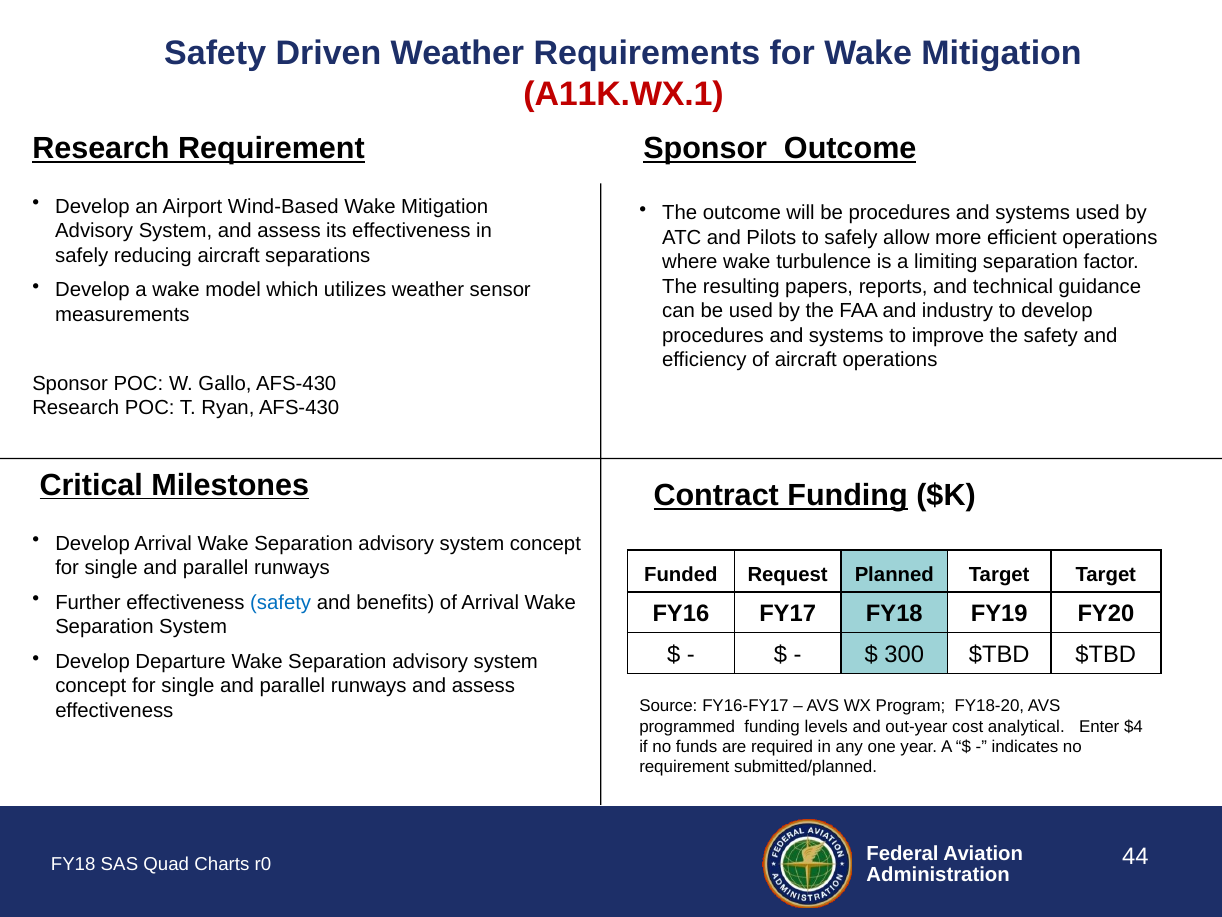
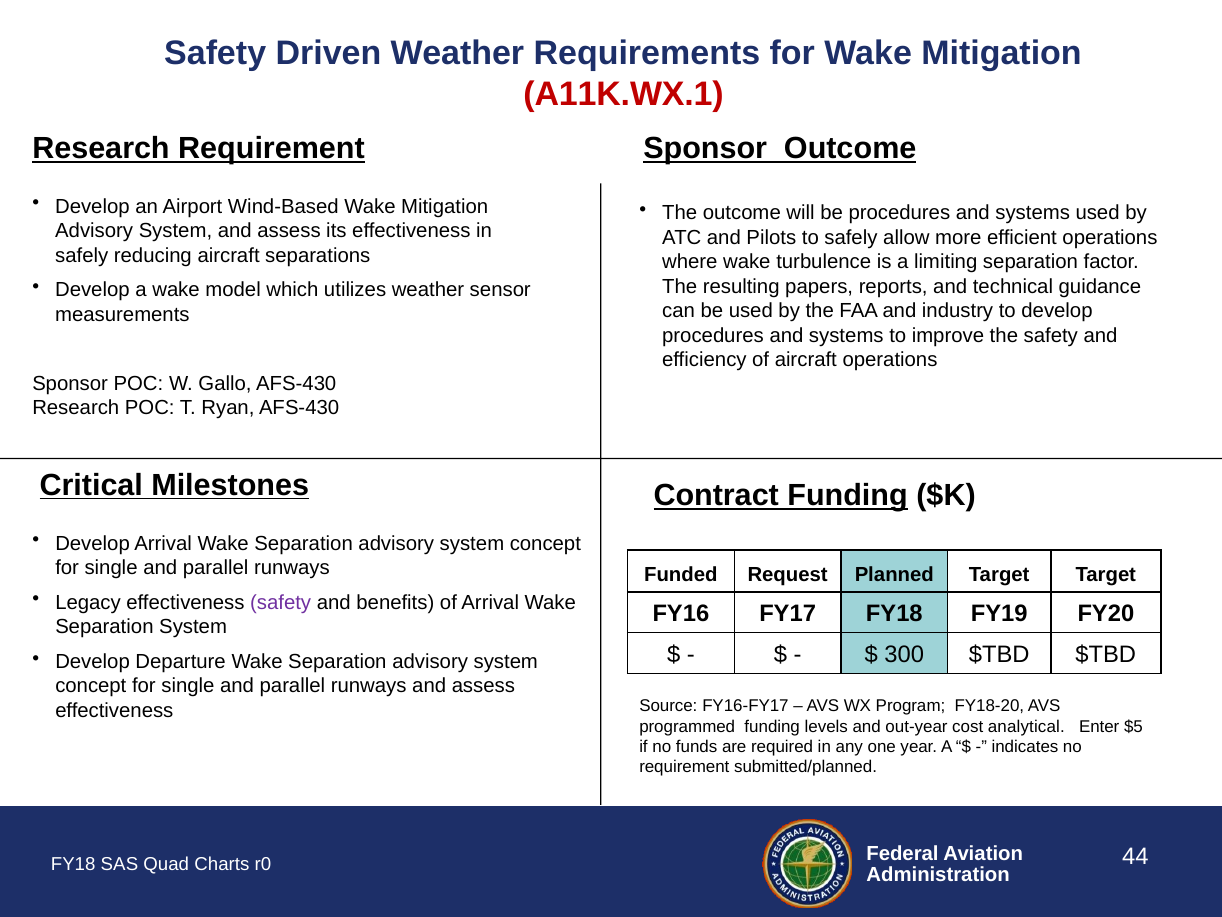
Further: Further -> Legacy
safety at (281, 602) colour: blue -> purple
$4: $4 -> $5
